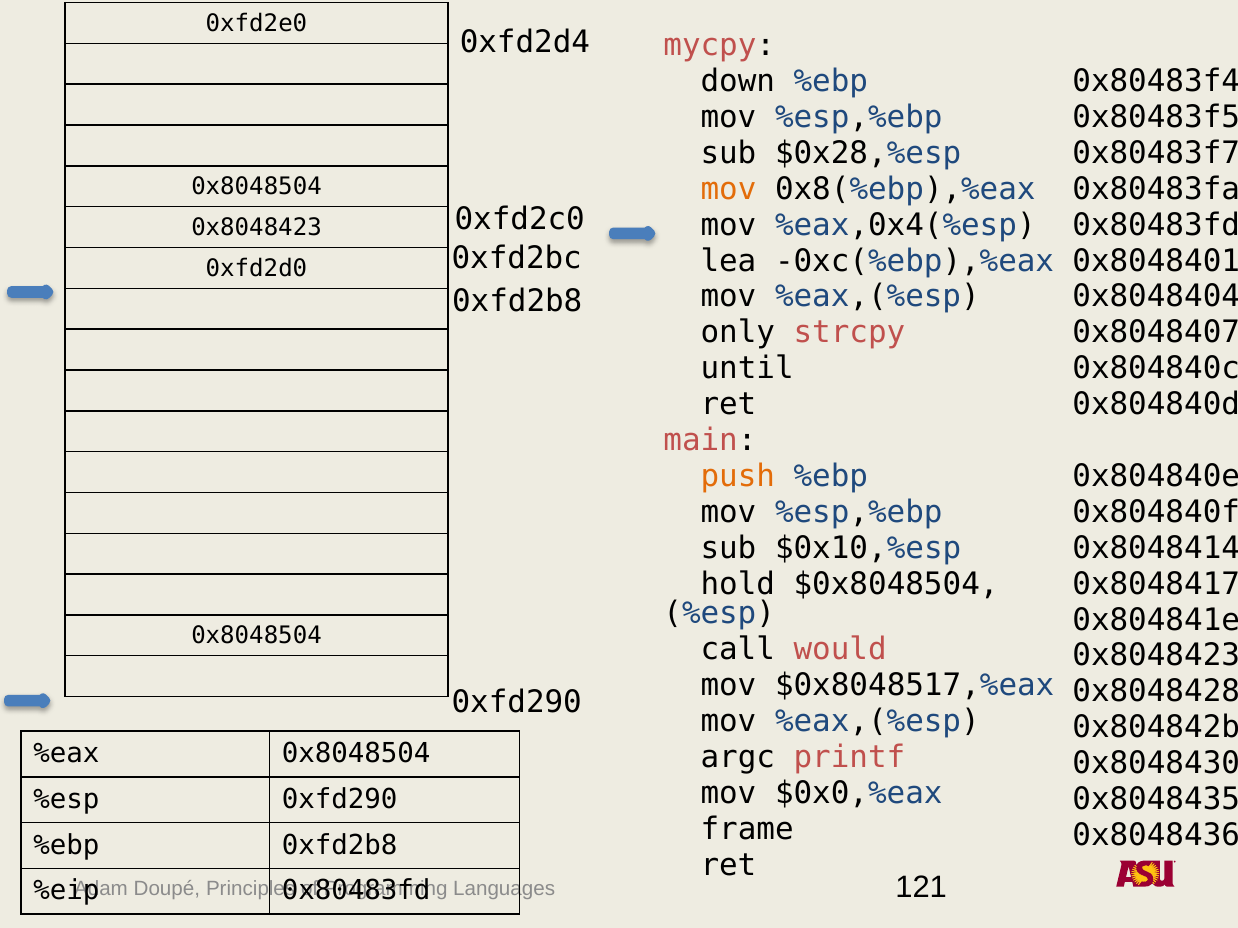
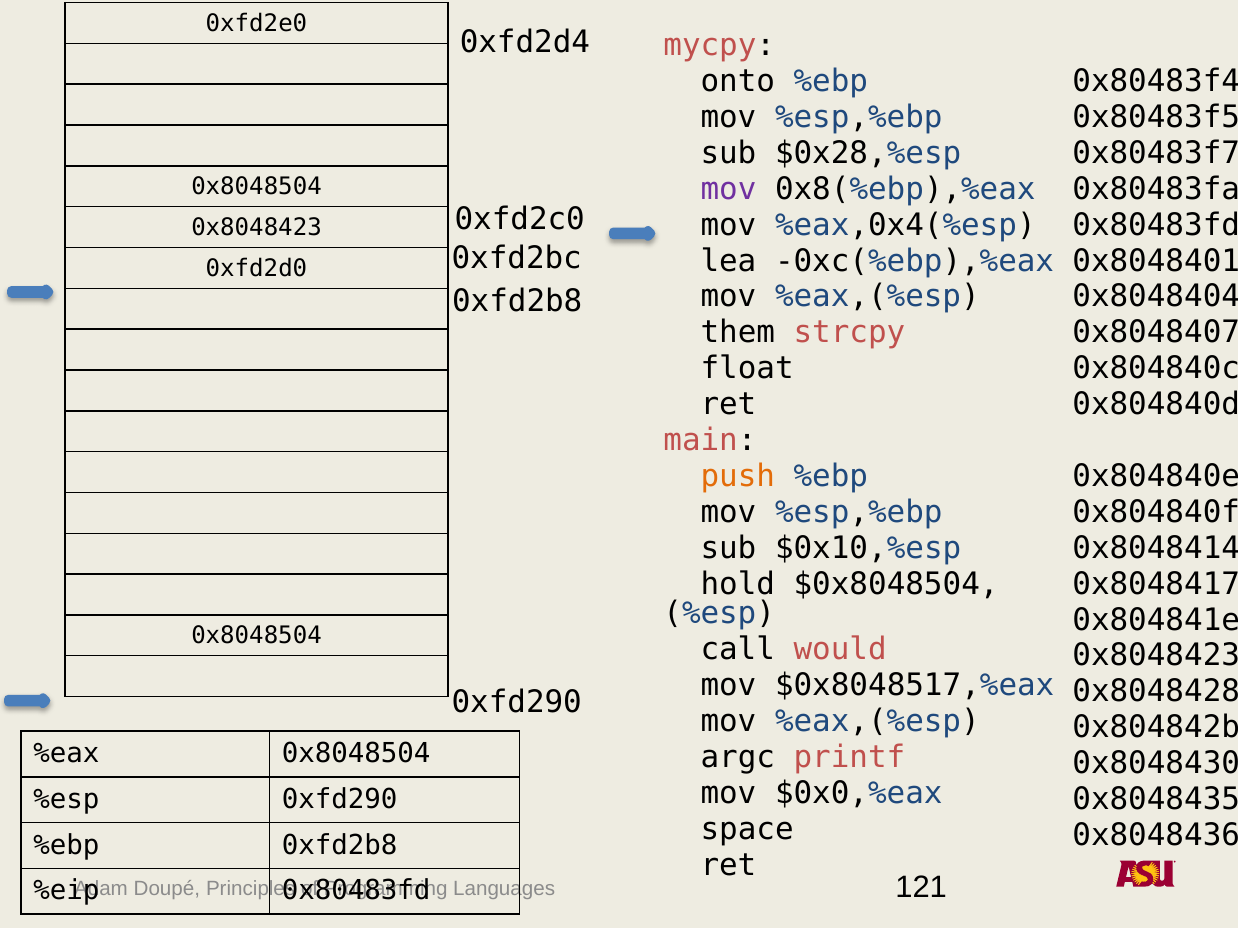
down: down -> onto
mov at (728, 189) colour: orange -> purple
only: only -> them
until: until -> float
frame: frame -> space
